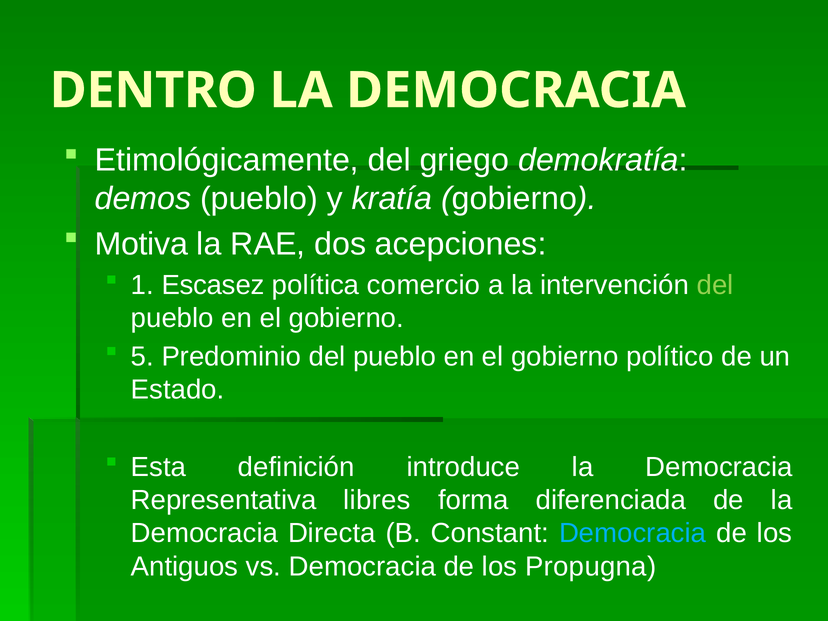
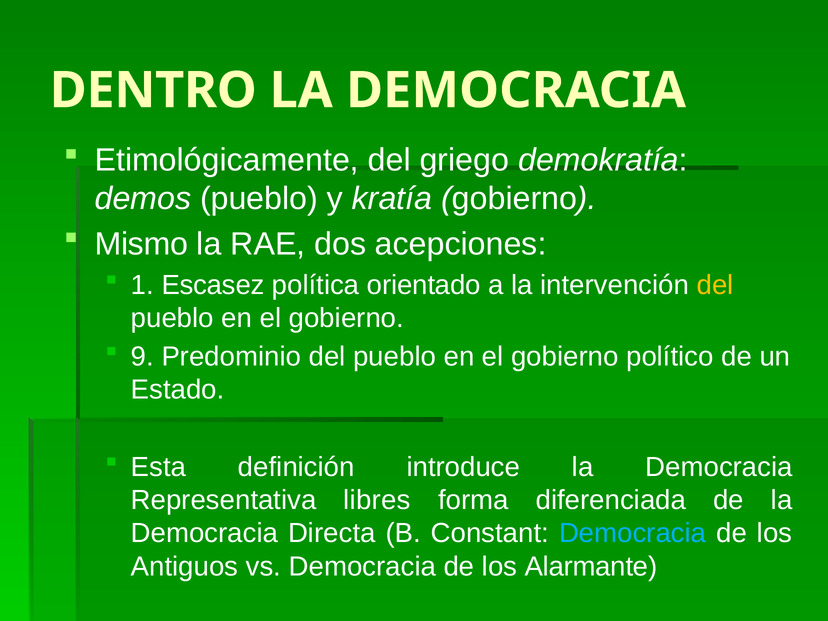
Motiva: Motiva -> Mismo
comercio: comercio -> orientado
del at (715, 285) colour: light green -> yellow
5: 5 -> 9
Propugna: Propugna -> Alarmante
